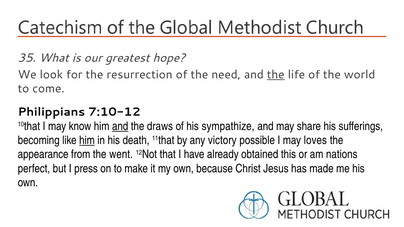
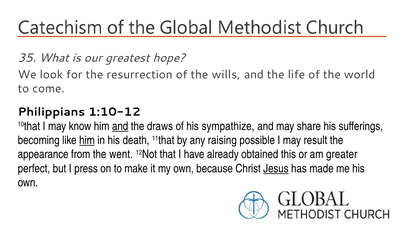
need: need -> wills
the at (276, 75) underline: present -> none
7:10-12: 7:10-12 -> 1:10-12
victory: victory -> raising
loves: loves -> result
nations: nations -> greater
Jesus underline: none -> present
